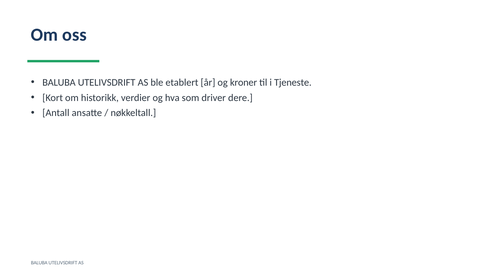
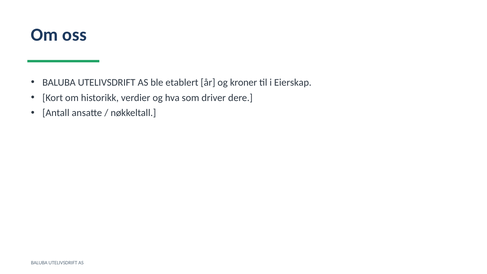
Tjeneste: Tjeneste -> Eierskap
